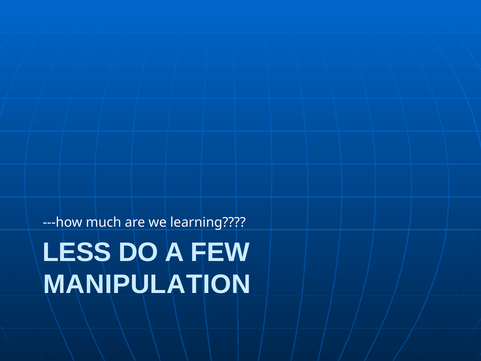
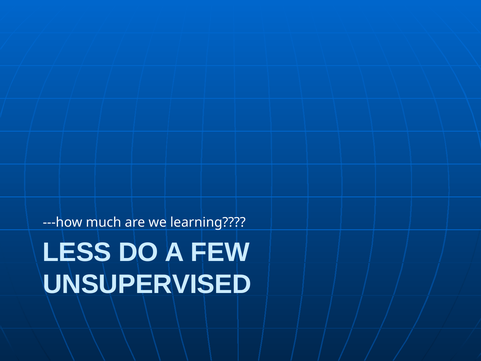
MANIPULATION: MANIPULATION -> UNSUPERVISED
